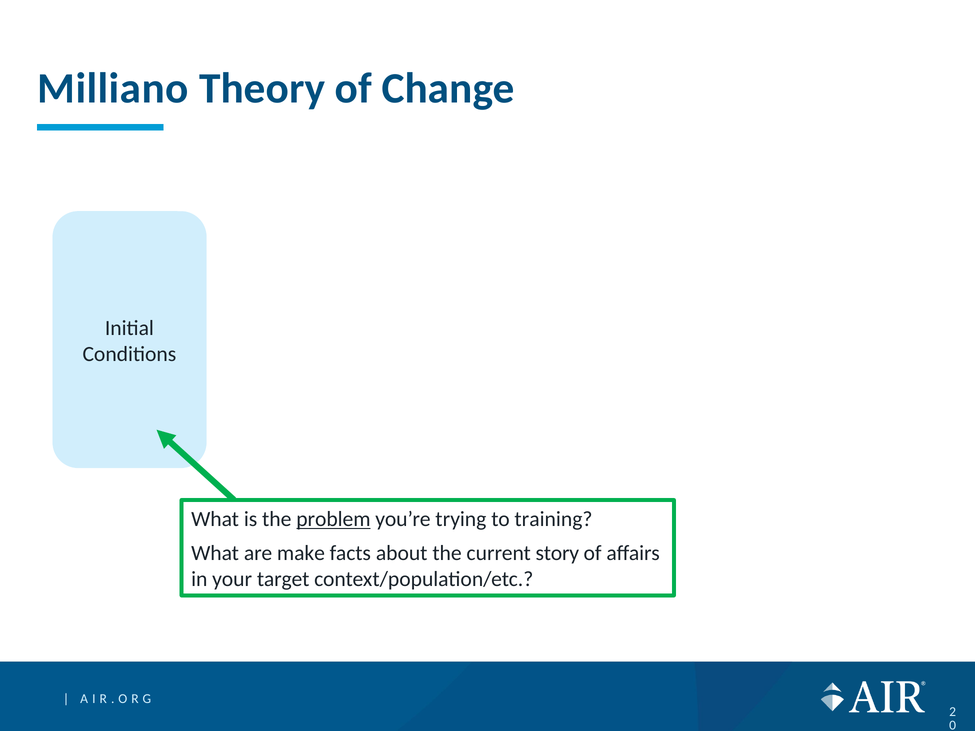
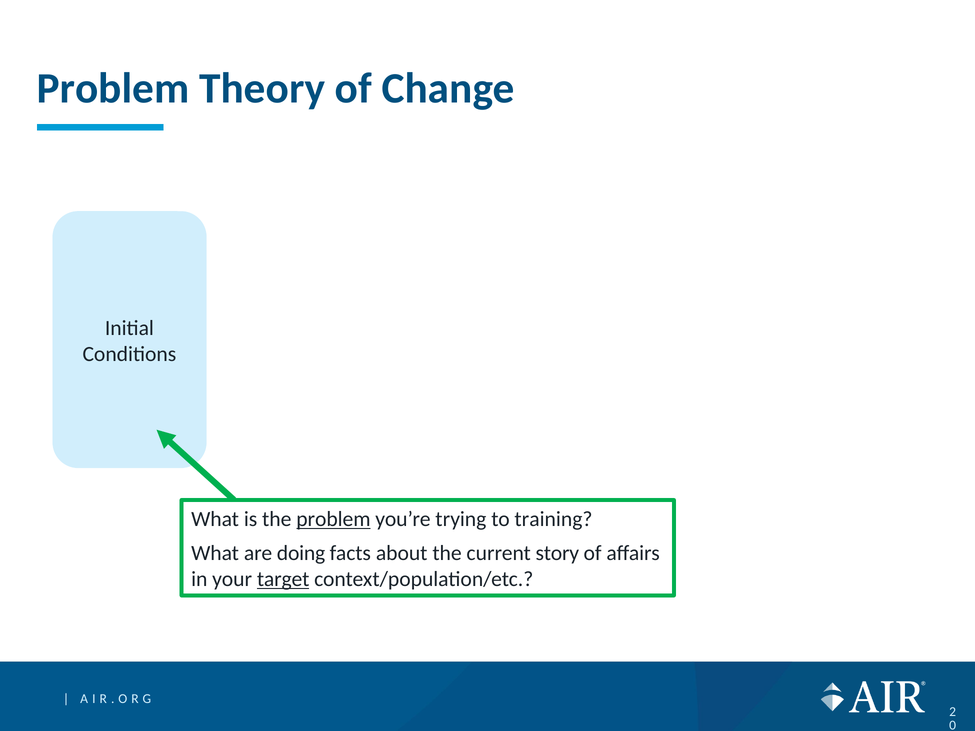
Milliano at (113, 88): Milliano -> Problem
make: make -> doing
target underline: none -> present
